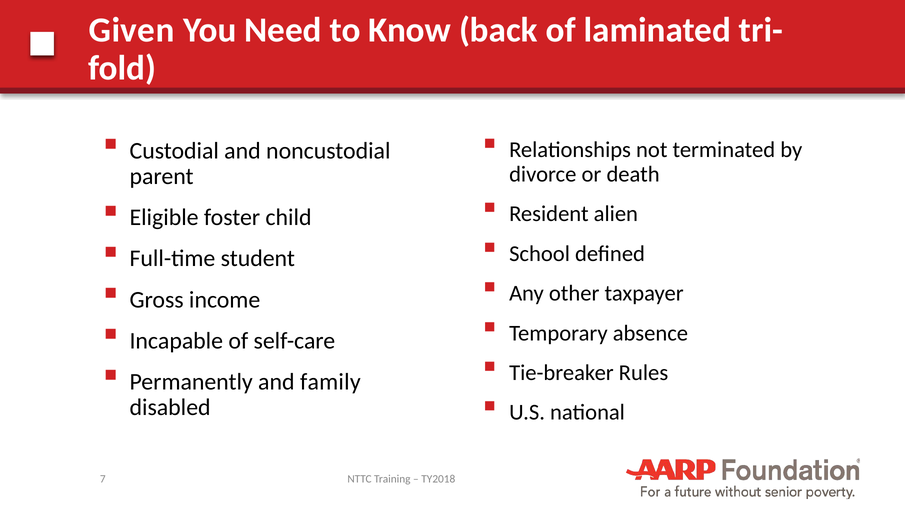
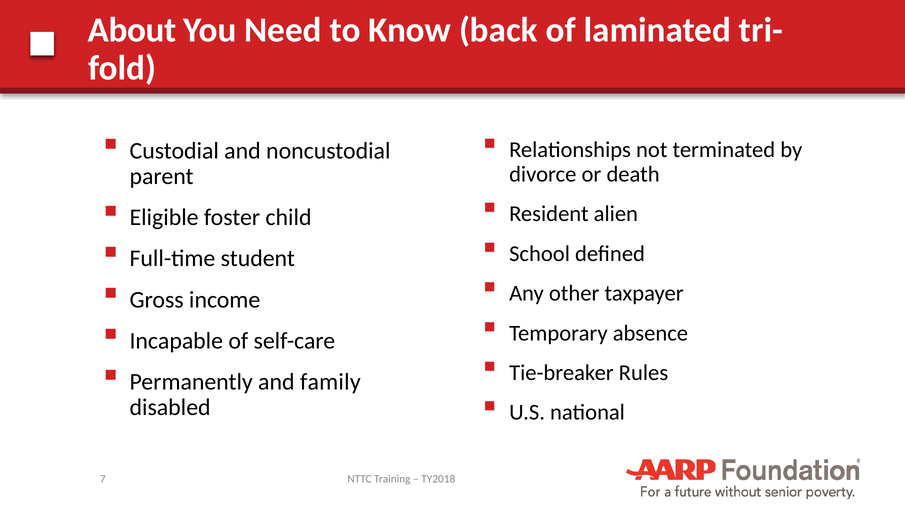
Given: Given -> About
